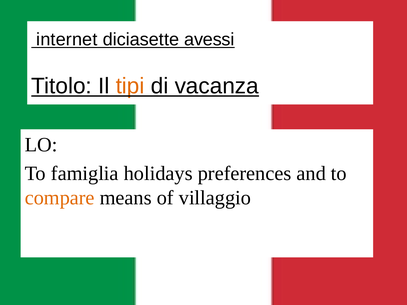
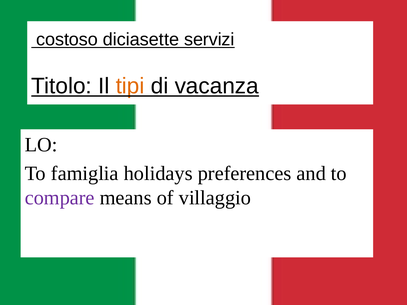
internet: internet -> costoso
avessi: avessi -> servizi
compare colour: orange -> purple
